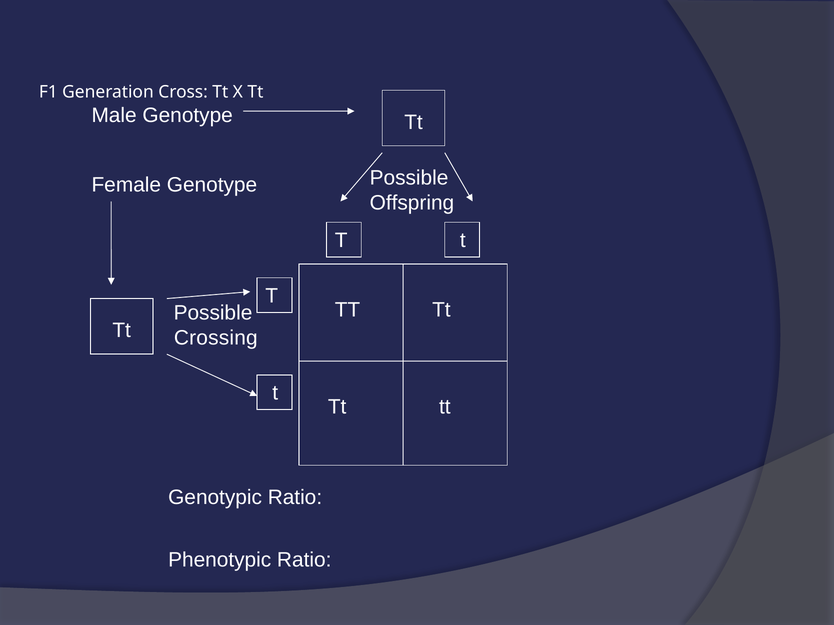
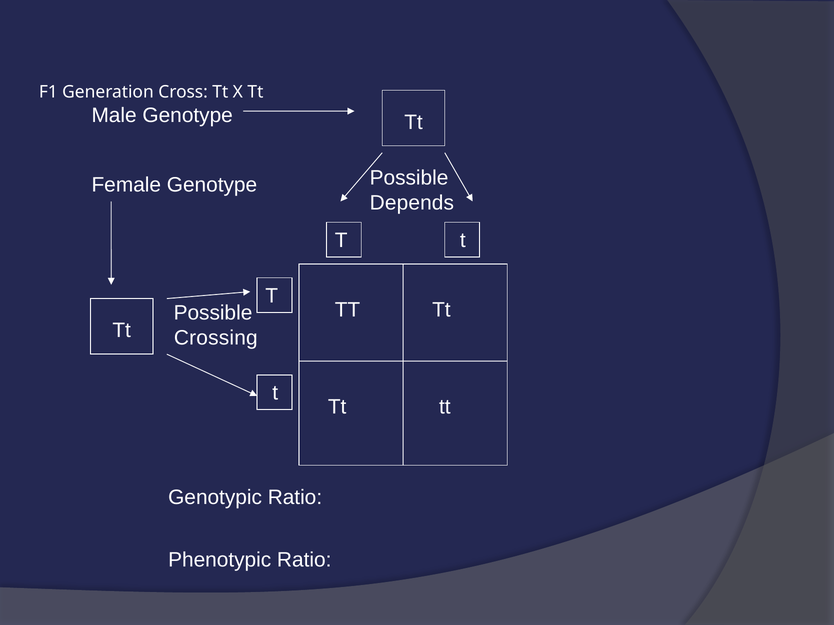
Offspring: Offspring -> Depends
